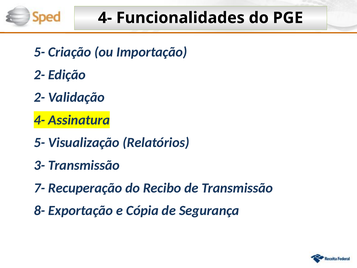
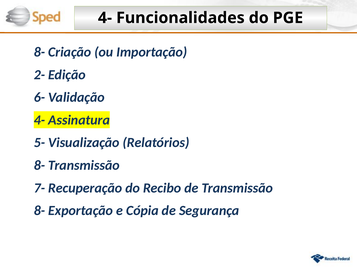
5- at (39, 52): 5- -> 8-
2- at (39, 97): 2- -> 6-
3- at (39, 165): 3- -> 8-
